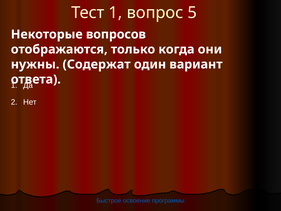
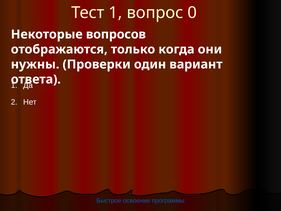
5: 5 -> 0
Содержат: Содержат -> Проверки
